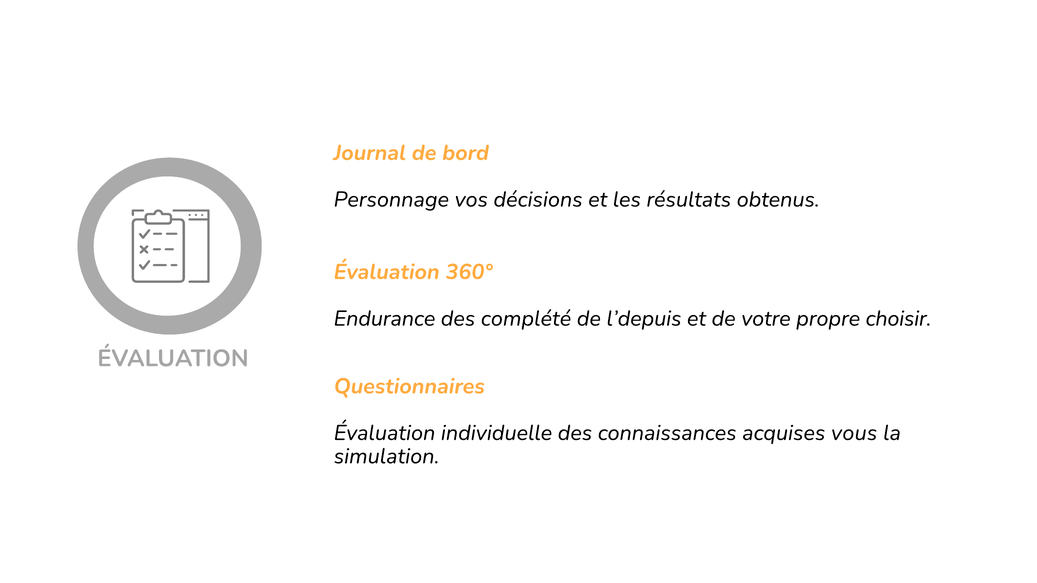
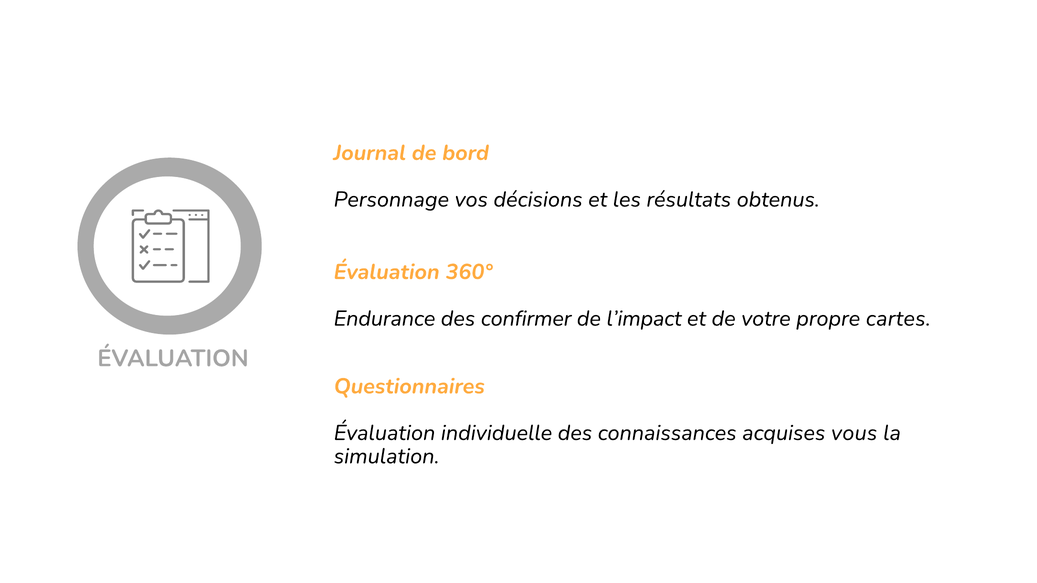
complété: complété -> confirmer
l’depuis: l’depuis -> l’impact
choisir: choisir -> cartes
